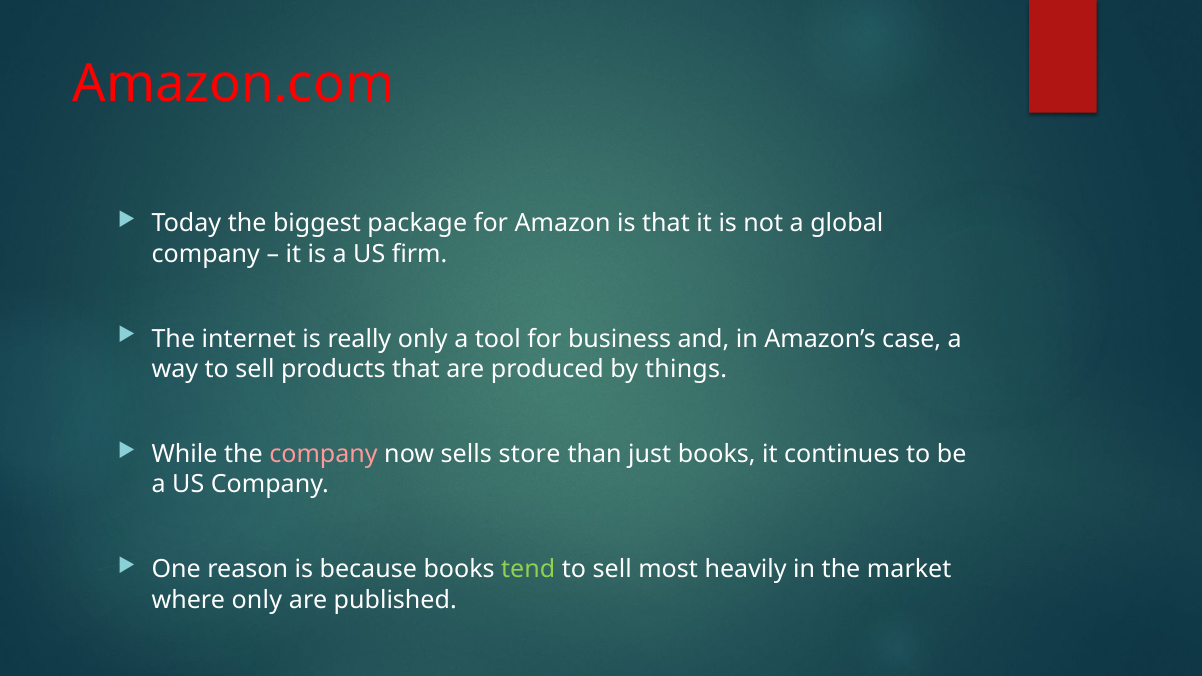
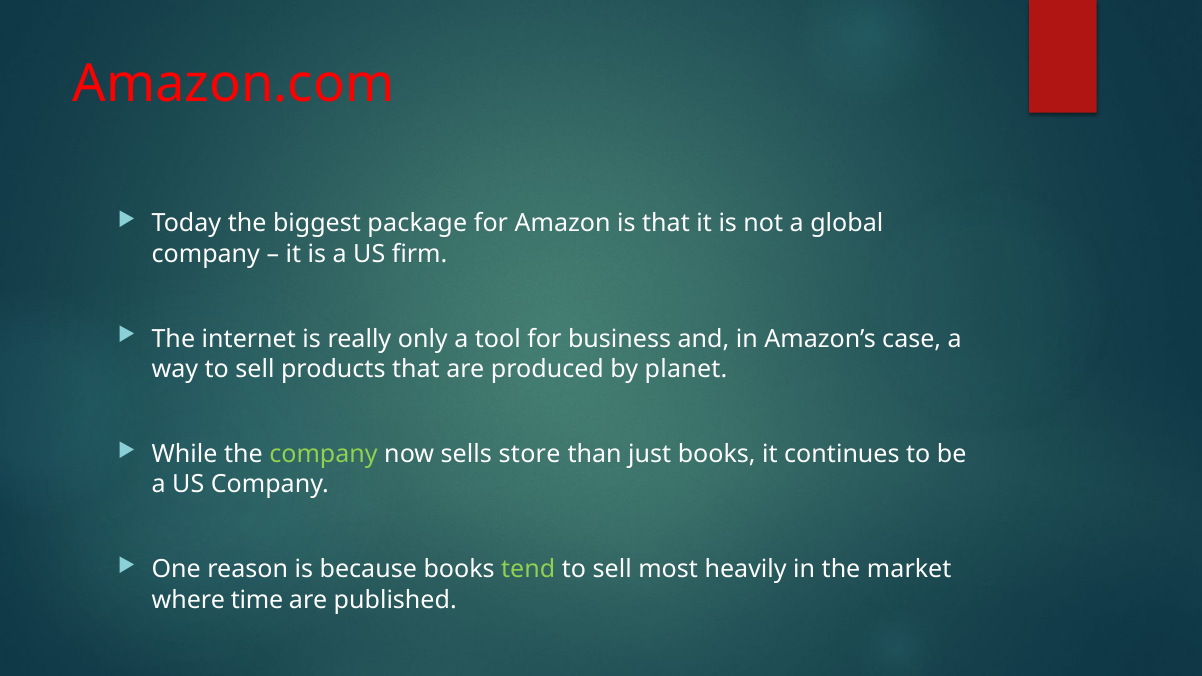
things: things -> planet
company at (324, 454) colour: pink -> light green
where only: only -> time
